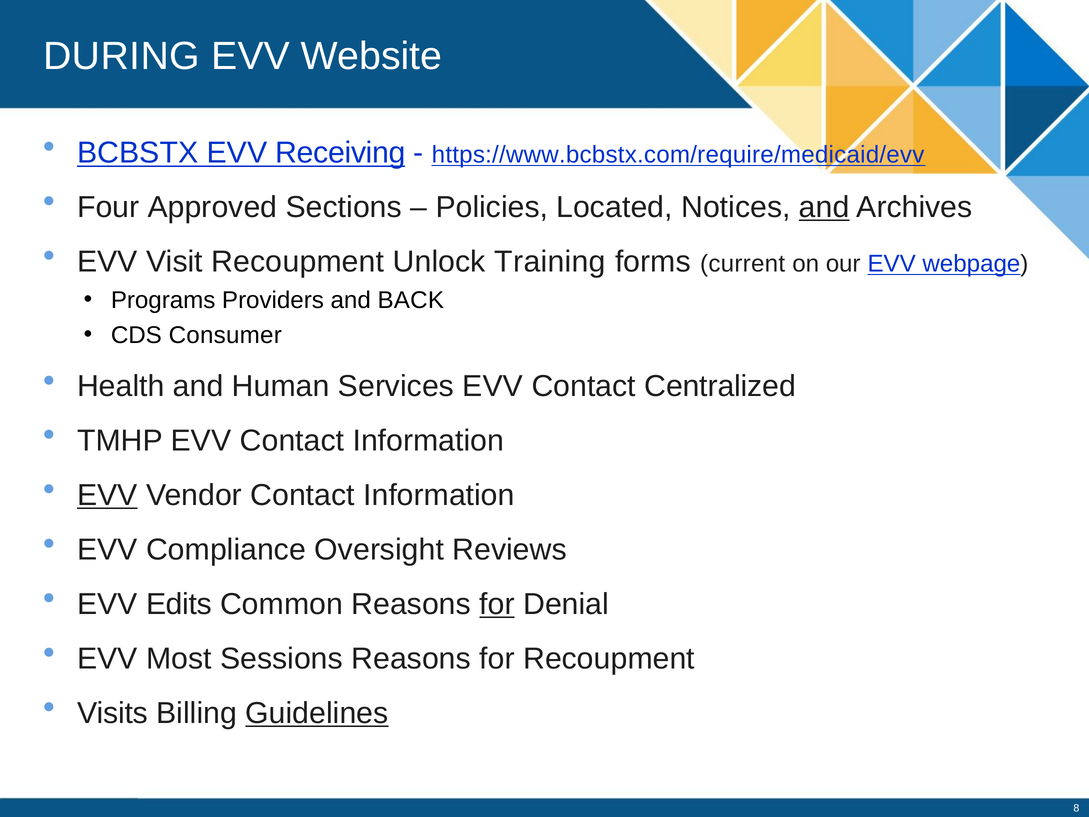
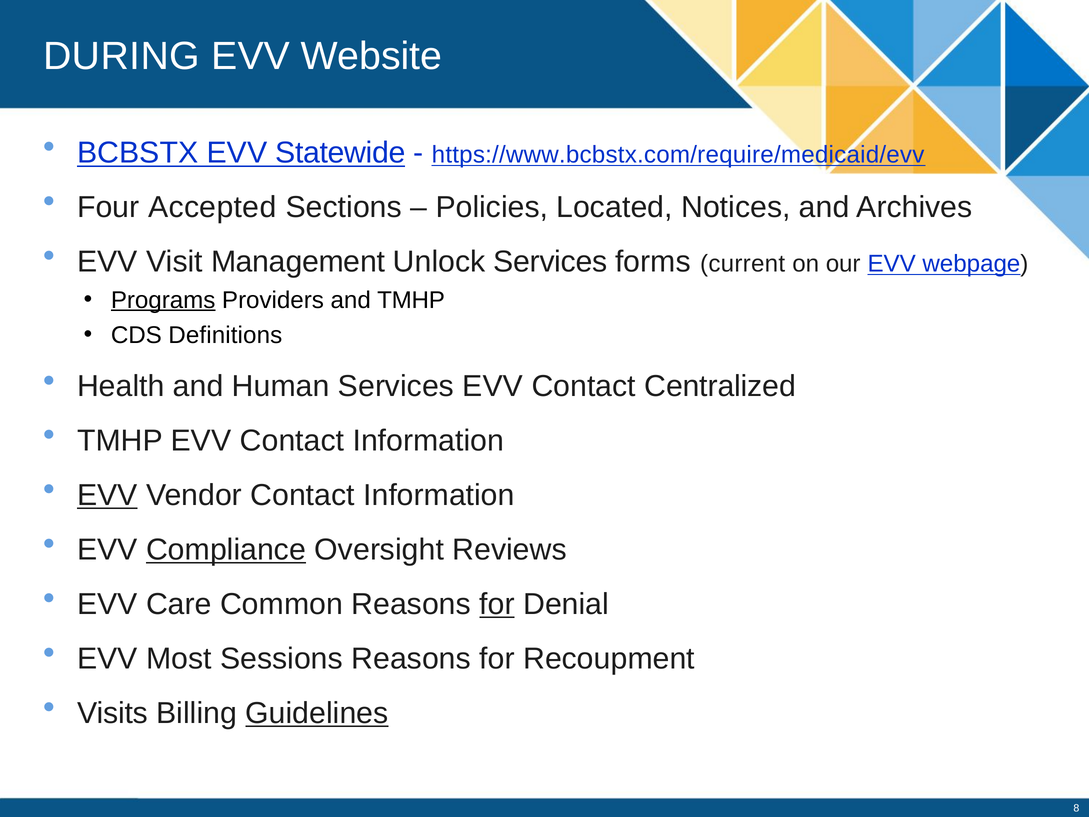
Receiving: Receiving -> Statewide
Approved: Approved -> Accepted
and at (824, 207) underline: present -> none
Visit Recoupment: Recoupment -> Management
Unlock Training: Training -> Services
Programs underline: none -> present
and BACK: BACK -> TMHP
Consumer: Consumer -> Definitions
Compliance underline: none -> present
Edits: Edits -> Care
